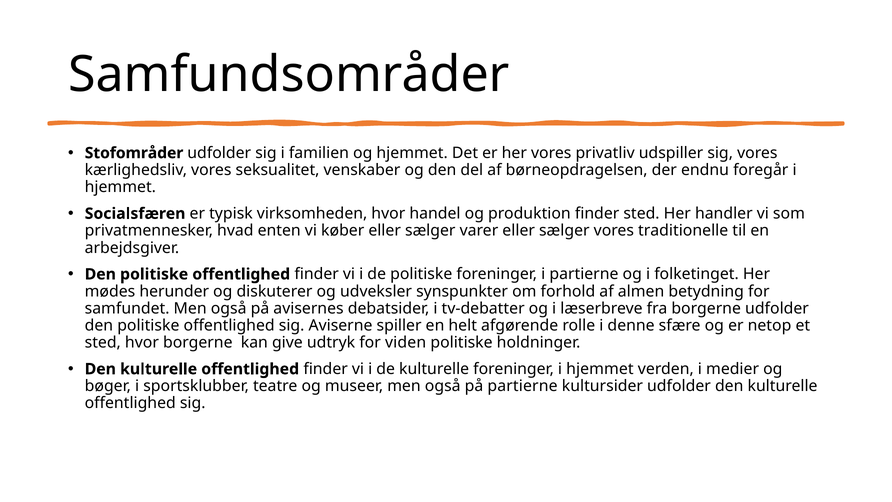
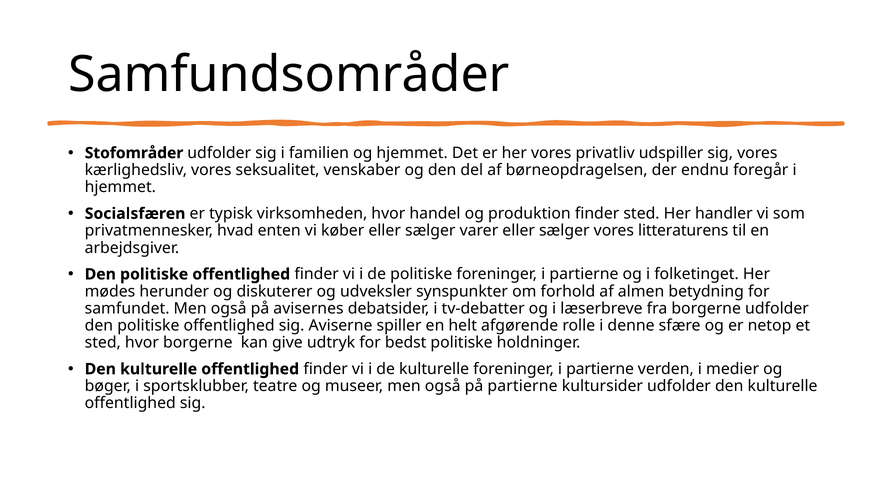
traditionelle: traditionelle -> litteraturens
viden: viden -> bedst
kulturelle foreninger i hjemmet: hjemmet -> partierne
